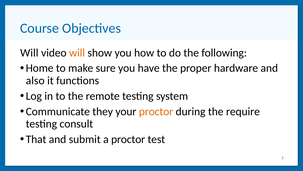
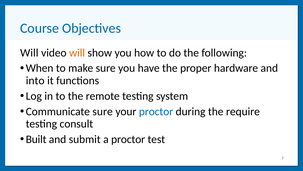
Home: Home -> When
also: also -> into
Communicate they: they -> sure
proctor at (156, 111) colour: orange -> blue
That: That -> Built
